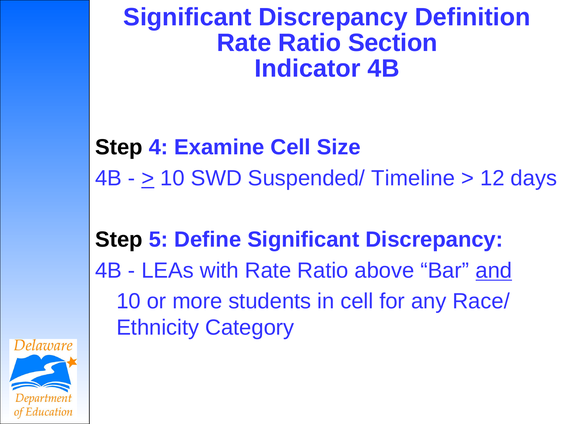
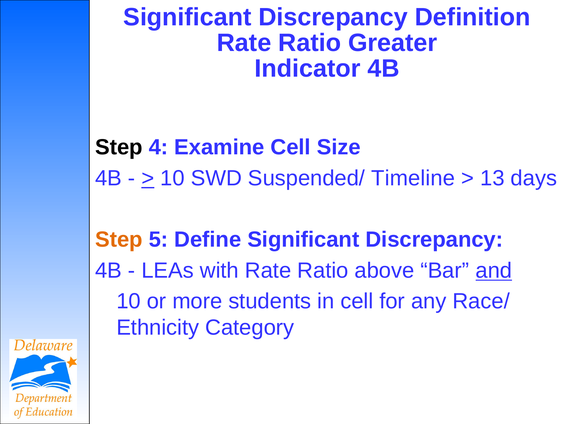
Section: Section -> Greater
12: 12 -> 13
Step at (119, 240) colour: black -> orange
